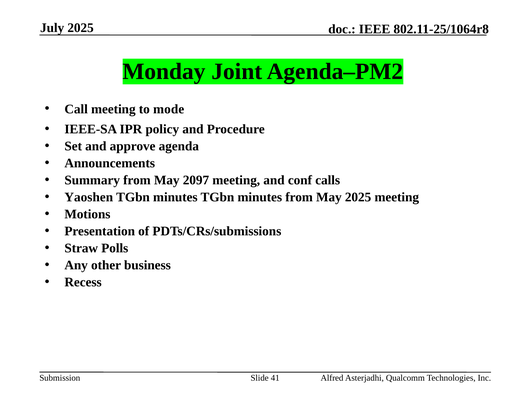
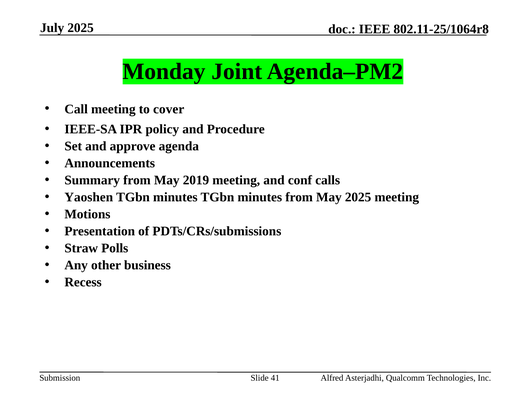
mode: mode -> cover
2097: 2097 -> 2019
